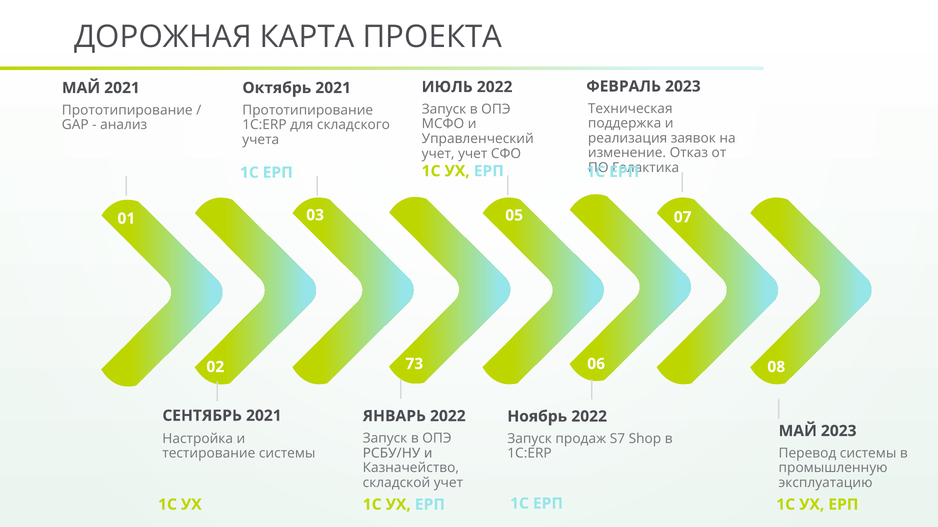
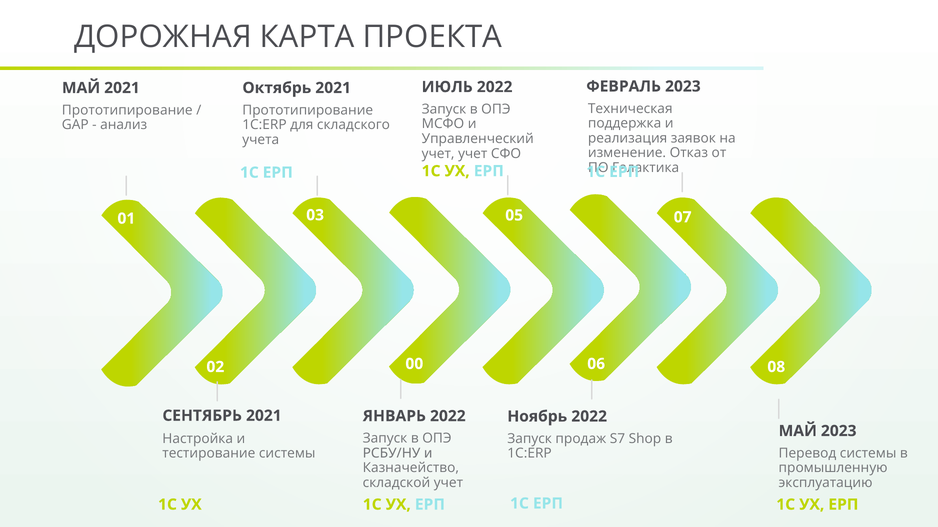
73: 73 -> 00
